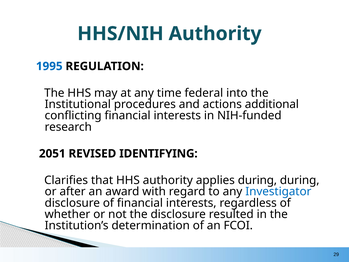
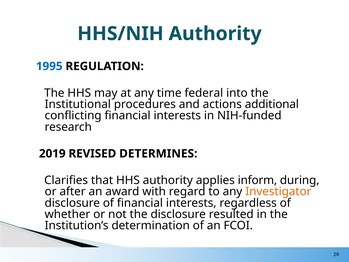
2051: 2051 -> 2019
IDENTIFYING: IDENTIFYING -> DETERMINES
applies during: during -> inform
Investigator colour: blue -> orange
